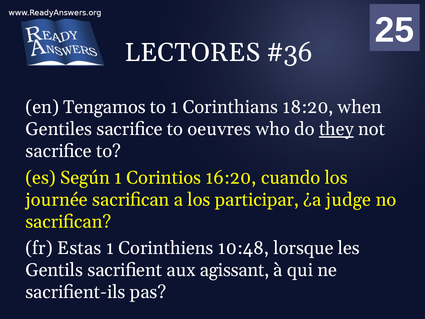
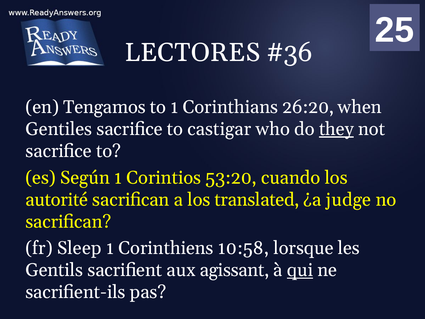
18:20: 18:20 -> 26:20
oeuvres: oeuvres -> castigar
16:20: 16:20 -> 53:20
journée: journée -> autorité
participar: participar -> translated
Estas: Estas -> Sleep
10:48: 10:48 -> 10:58
qui underline: none -> present
